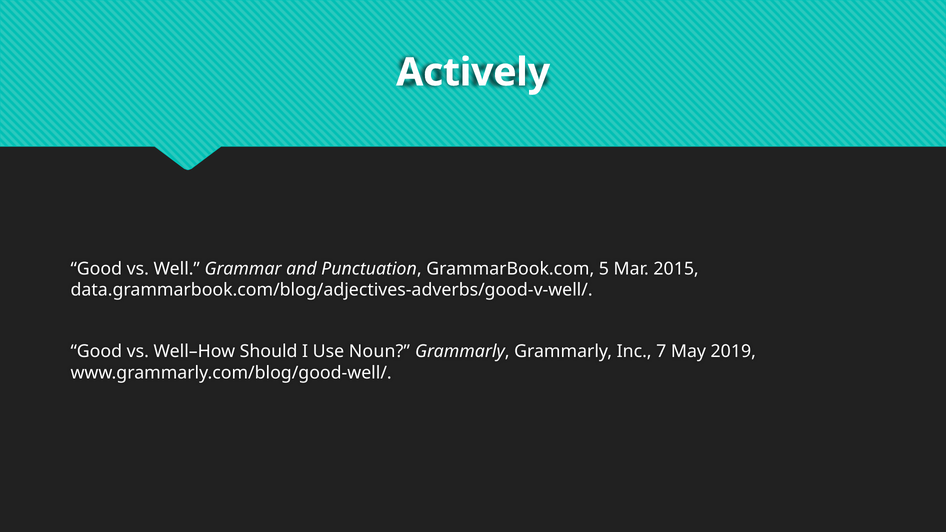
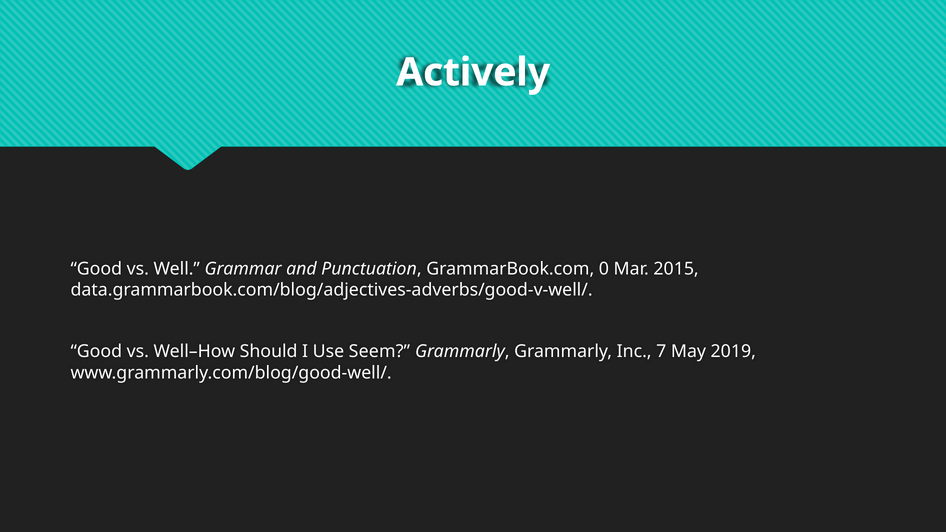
5: 5 -> 0
Noun: Noun -> Seem
